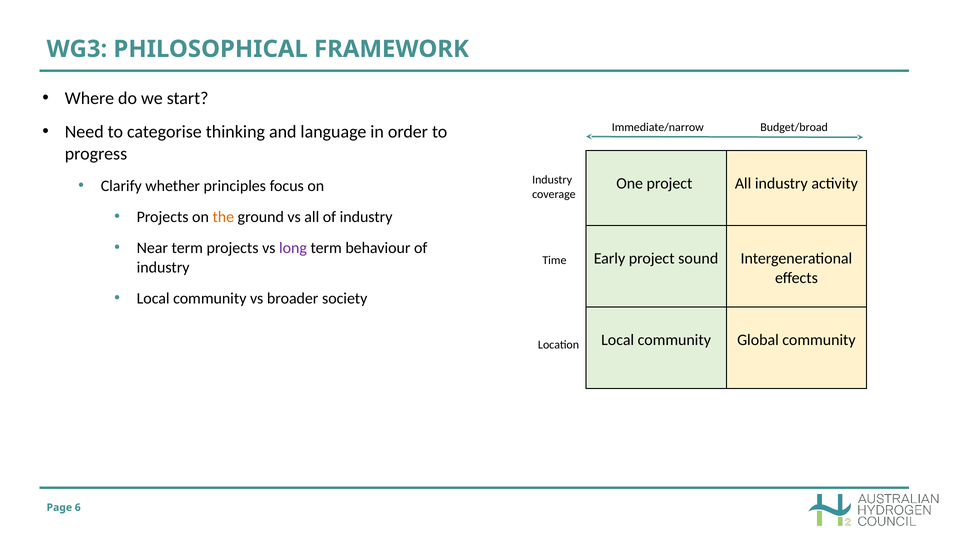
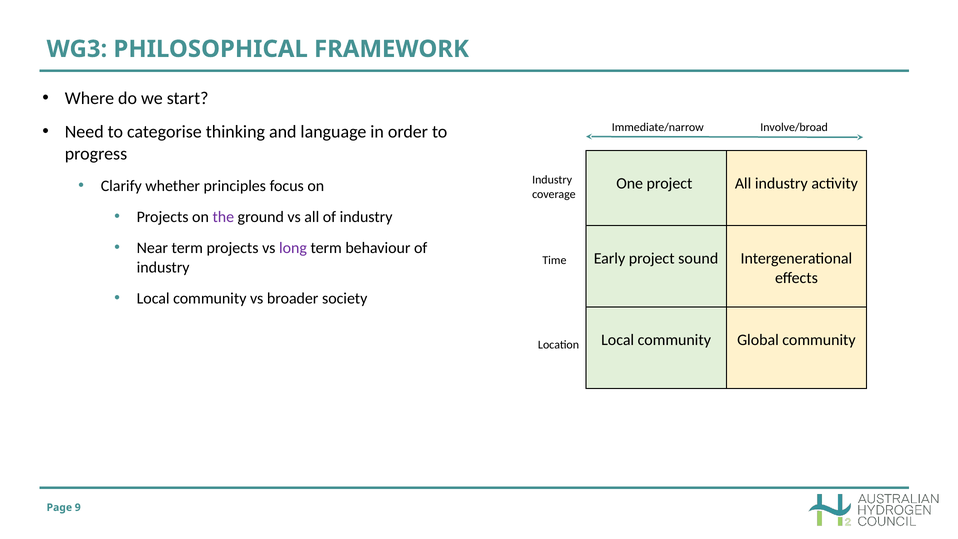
Budget/broad: Budget/broad -> Involve/broad
the colour: orange -> purple
6: 6 -> 9
